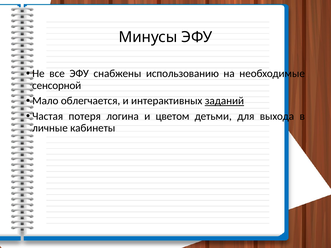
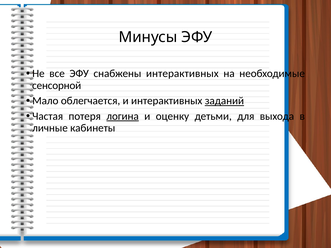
снабжены использованию: использованию -> интерактивных
логина underline: none -> present
цветом: цветом -> оценку
